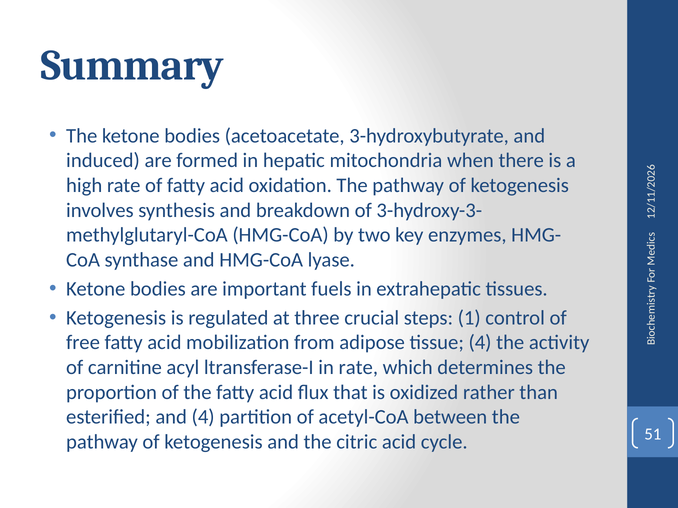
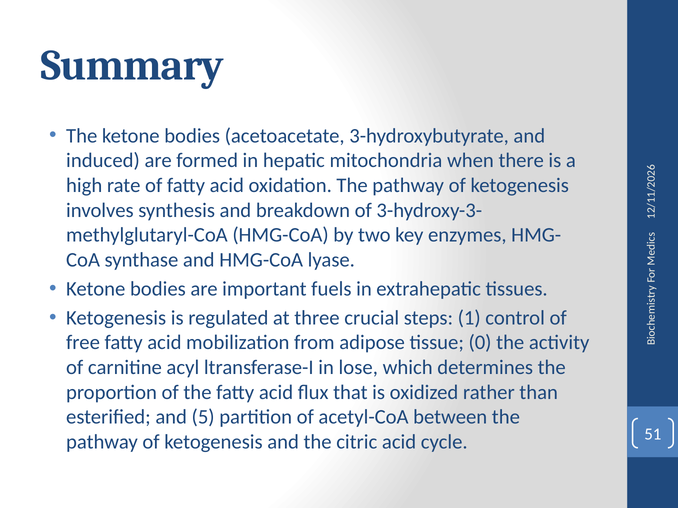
tissue 4: 4 -> 0
in rate: rate -> lose
and 4: 4 -> 5
